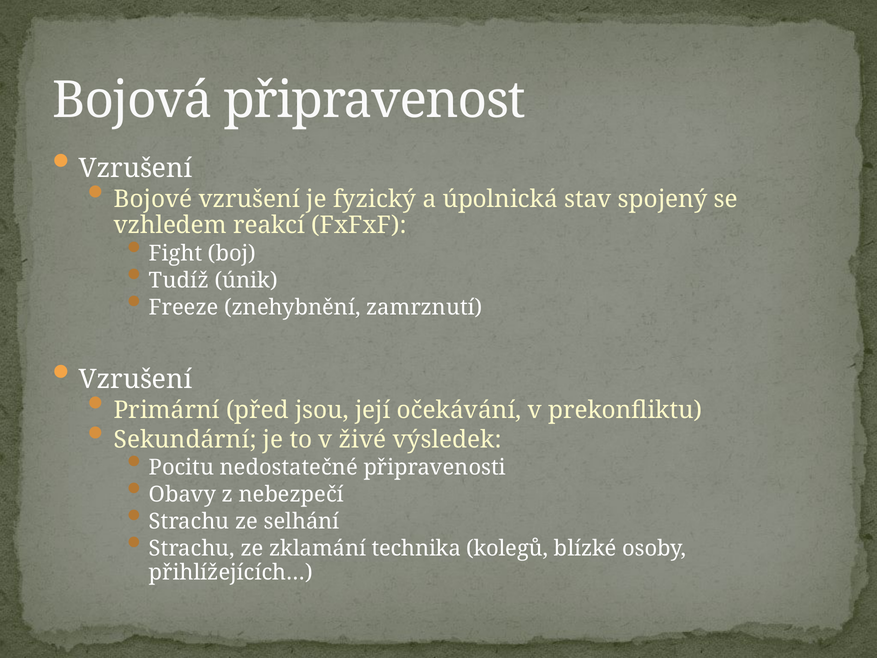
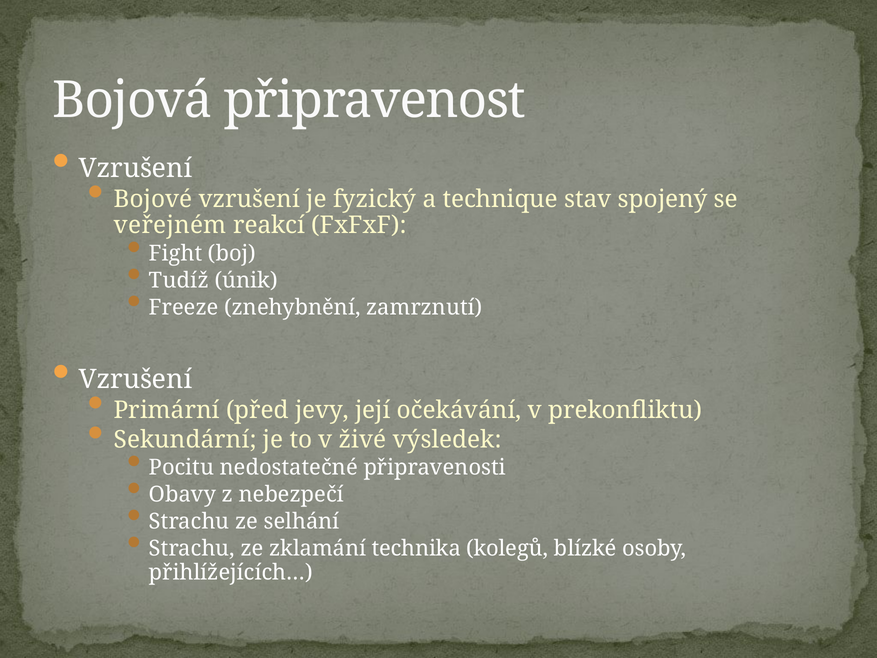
úpolnická: úpolnická -> technique
vzhledem: vzhledem -> veřejném
jsou: jsou -> jevy
